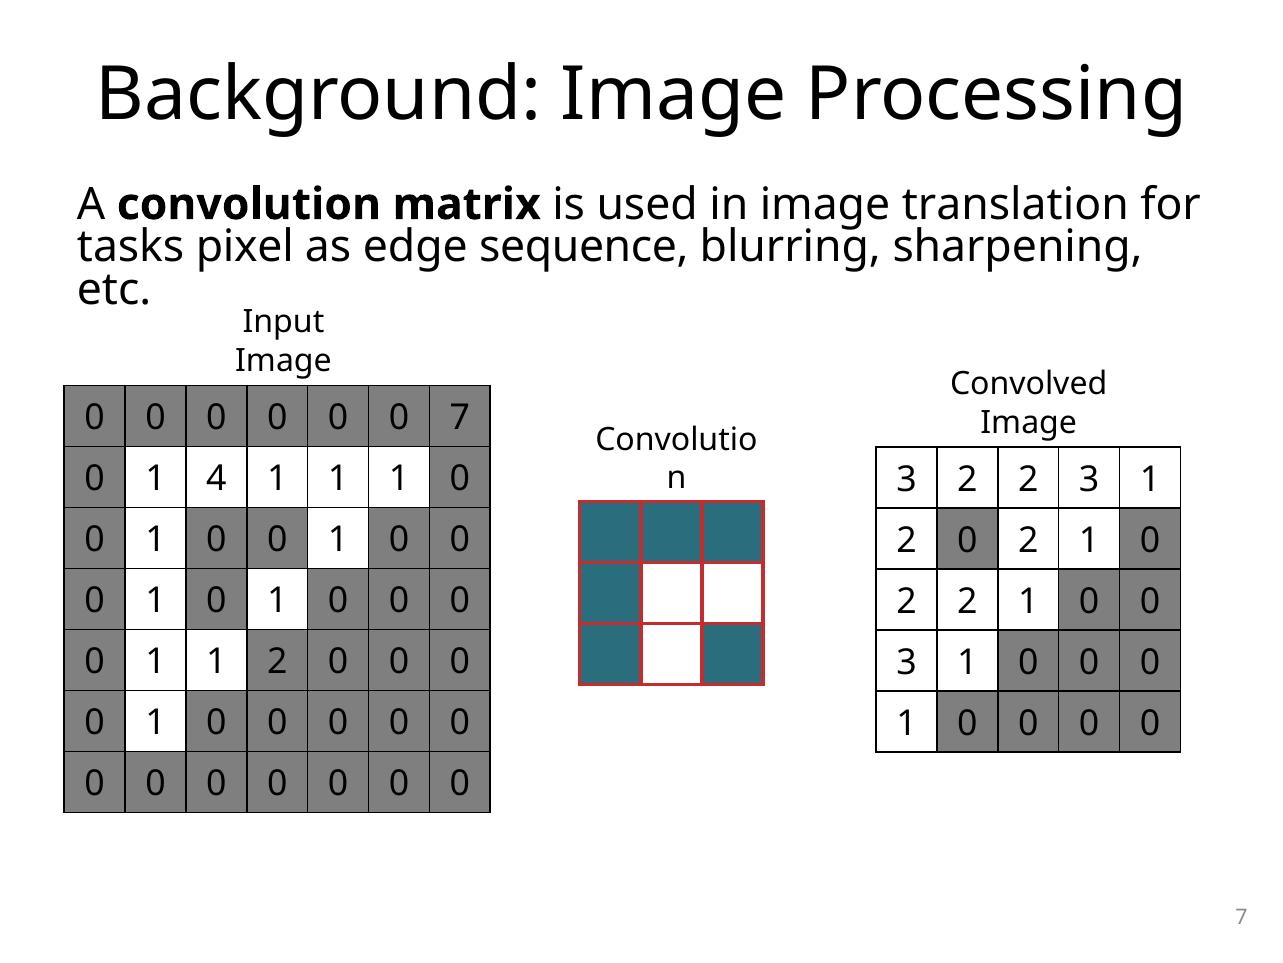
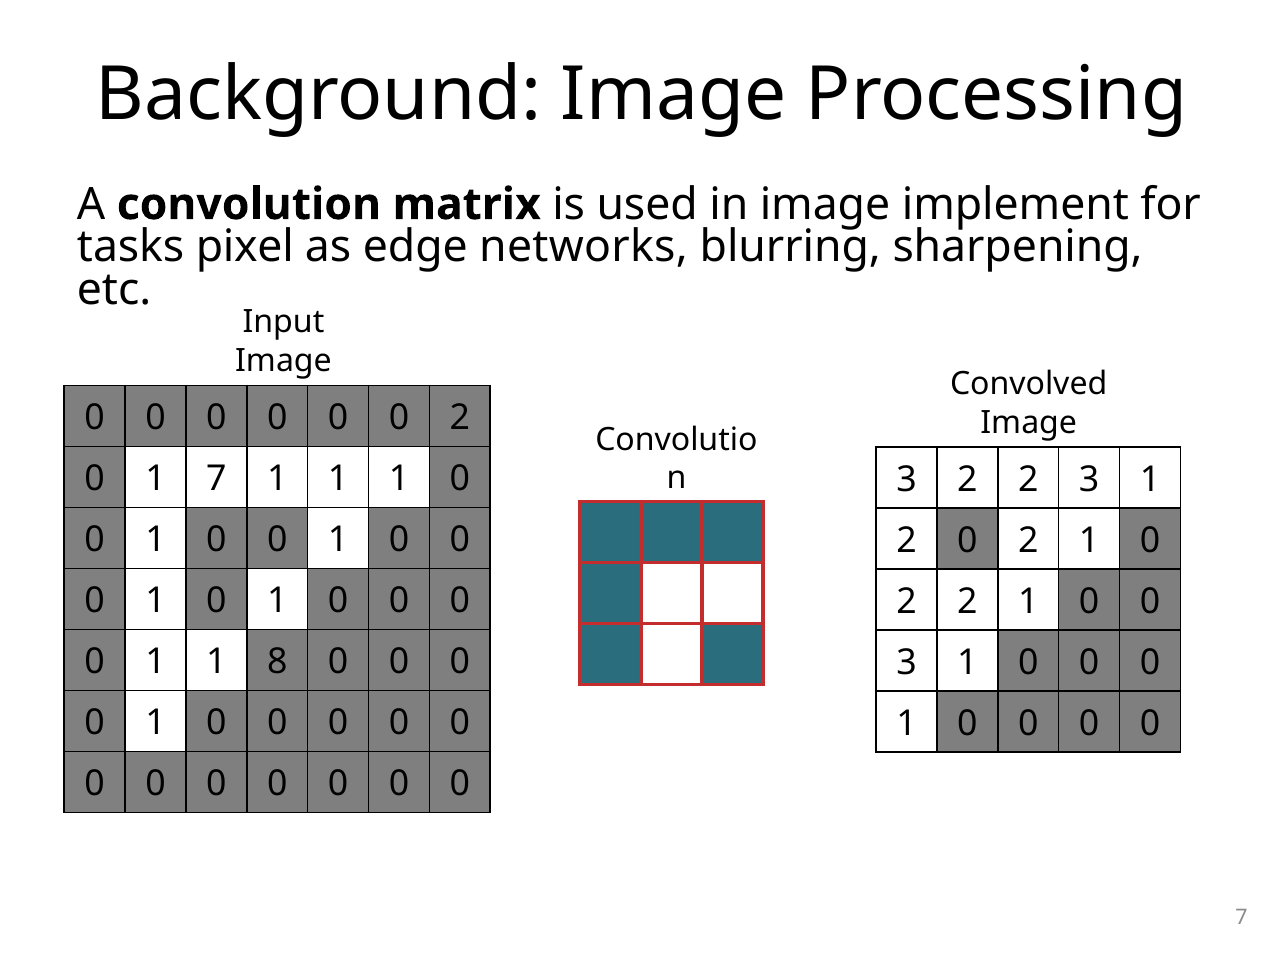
translation: translation -> implement
sequence: sequence -> networks
0 0 7: 7 -> 2
1 4: 4 -> 7
1 1 2: 2 -> 8
